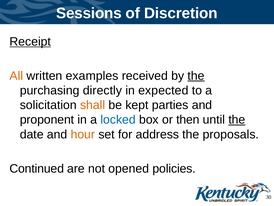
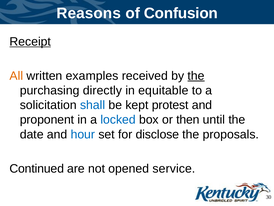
Sessions: Sessions -> Reasons
Discretion: Discretion -> Confusion
expected: expected -> equitable
shall colour: orange -> blue
parties: parties -> protest
the at (237, 119) underline: present -> none
hour colour: orange -> blue
address: address -> disclose
policies: policies -> service
